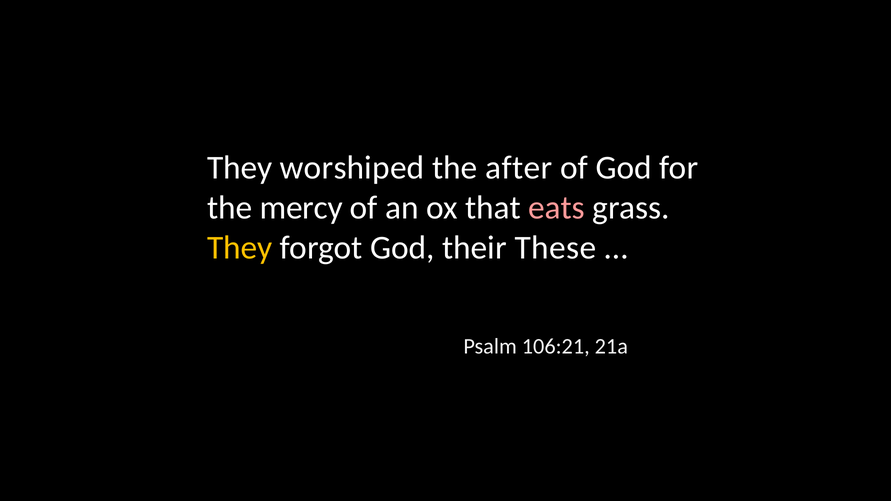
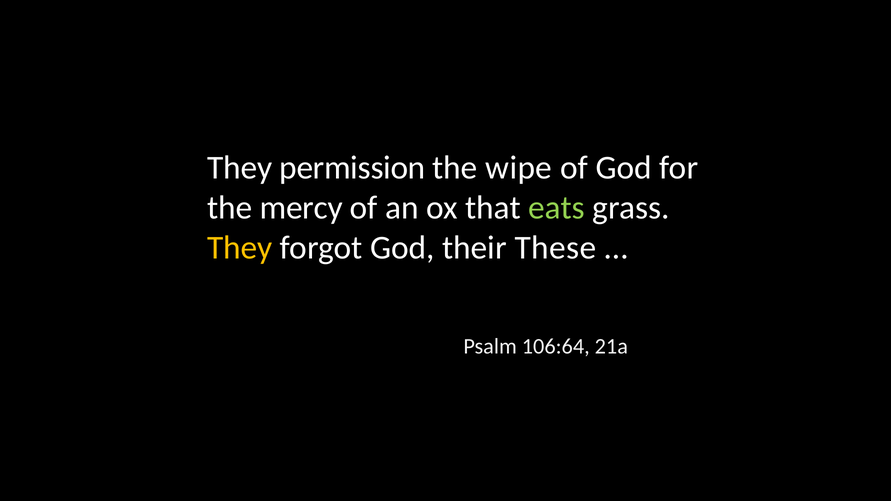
worshiped: worshiped -> permission
after: after -> wipe
eats colour: pink -> light green
106:21: 106:21 -> 106:64
